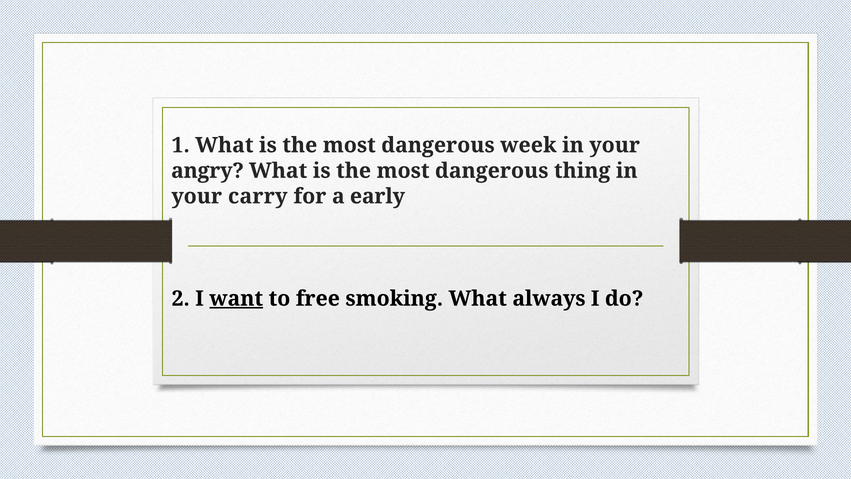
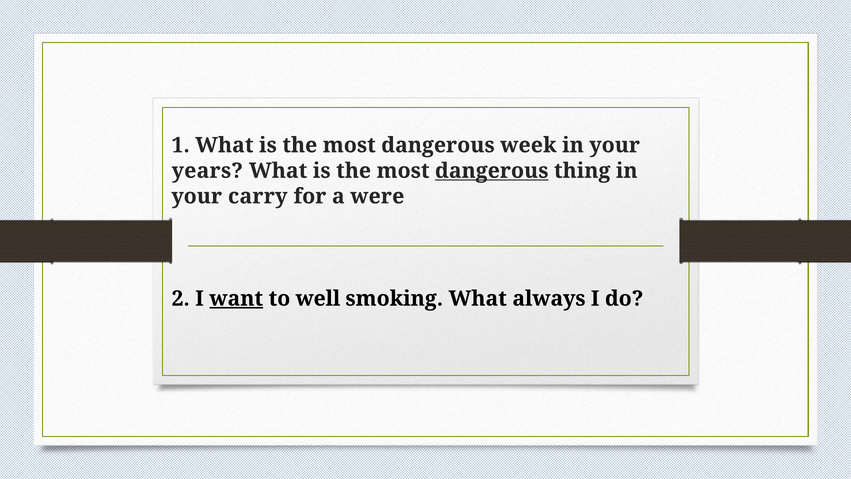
angry: angry -> years
dangerous at (492, 171) underline: none -> present
early: early -> were
free: free -> well
